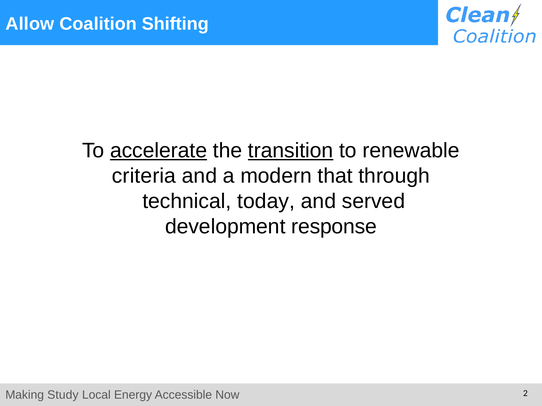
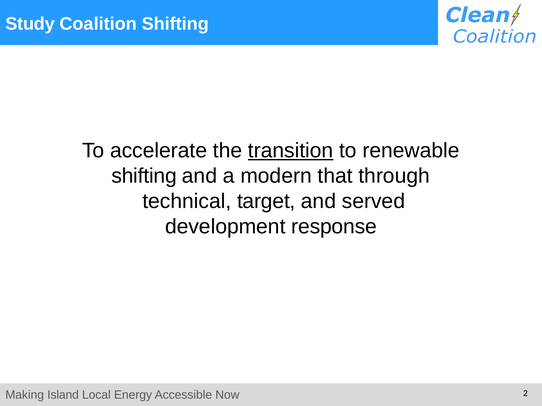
Allow: Allow -> Study
accelerate underline: present -> none
criteria at (144, 176): criteria -> shifting
today: today -> target
Study: Study -> Island
